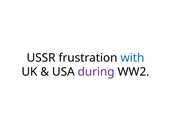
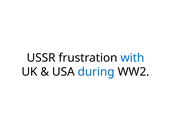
during colour: purple -> blue
